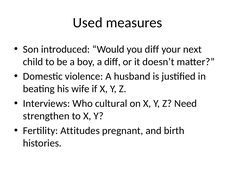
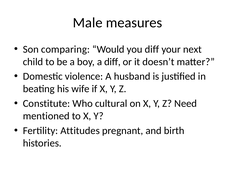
Used: Used -> Male
introduced: introduced -> comparing
Interviews: Interviews -> Constitute
strengthen: strengthen -> mentioned
